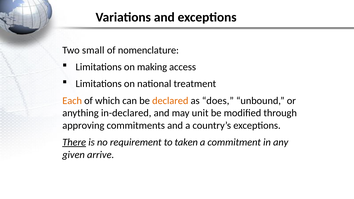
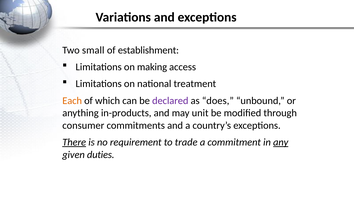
nomenclature: nomenclature -> establishment
declared colour: orange -> purple
in-declared: in-declared -> in-products
approving: approving -> consumer
taken: taken -> trade
any underline: none -> present
arrive: arrive -> duties
